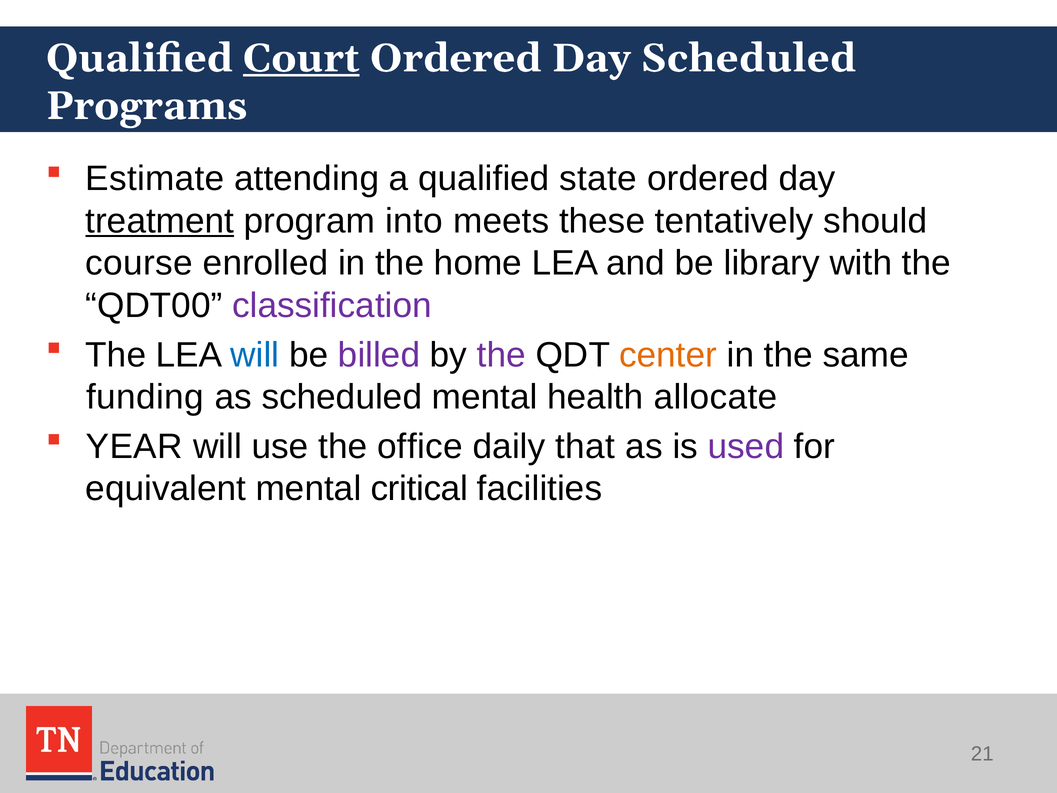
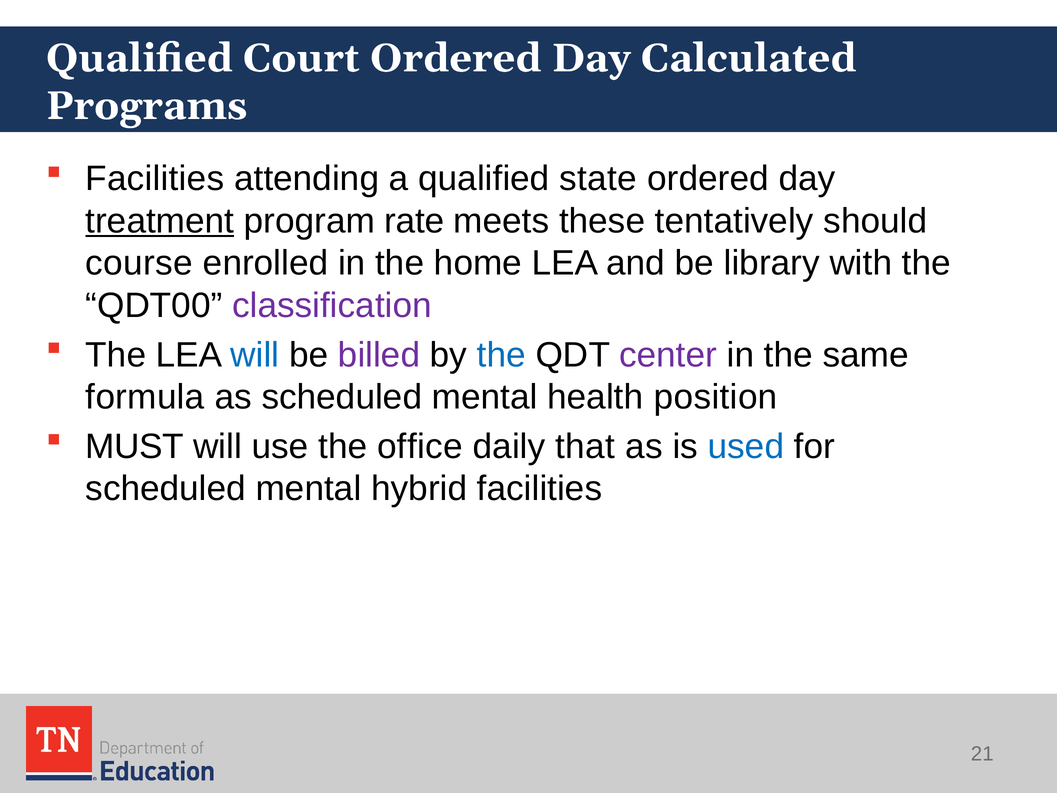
Court underline: present -> none
Day Scheduled: Scheduled -> Calculated
Estimate at (155, 179): Estimate -> Facilities
into: into -> rate
the at (501, 355) colour: purple -> blue
center colour: orange -> purple
funding: funding -> formula
allocate: allocate -> position
YEAR: YEAR -> MUST
used colour: purple -> blue
equivalent at (166, 489): equivalent -> scheduled
critical: critical -> hybrid
